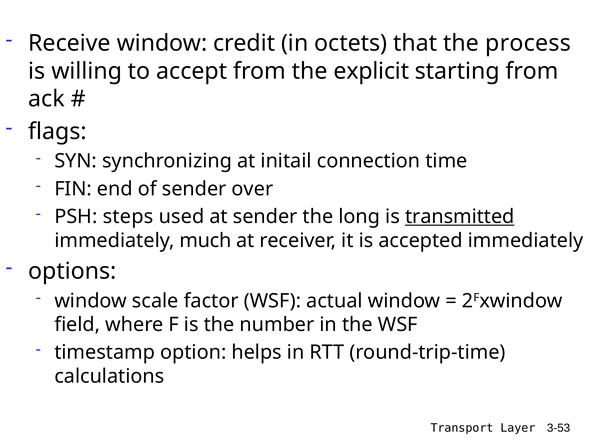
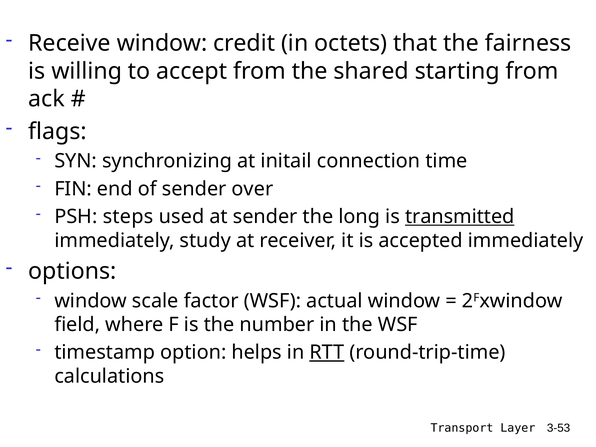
process: process -> fairness
explicit: explicit -> shared
much: much -> study
RTT underline: none -> present
